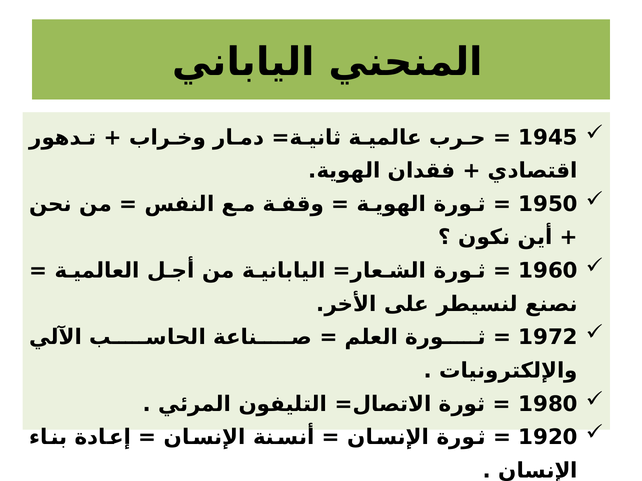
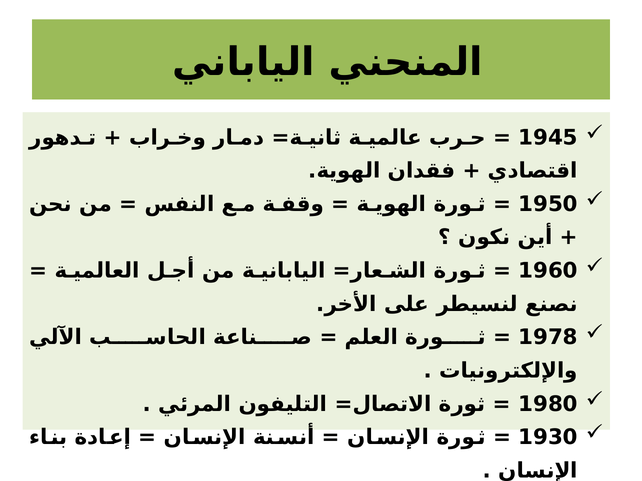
1972: 1972 -> 1978
1920: 1920 -> 1930
